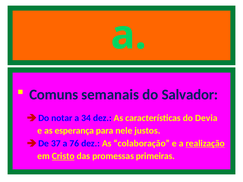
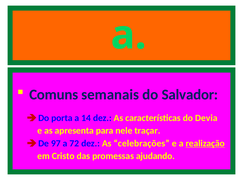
notar: notar -> porta
34: 34 -> 14
esperança: esperança -> apresenta
justos: justos -> traçar
37: 37 -> 97
76: 76 -> 72
colaboração: colaboração -> celebrações
Cristo underline: present -> none
primeiras: primeiras -> ajudando
